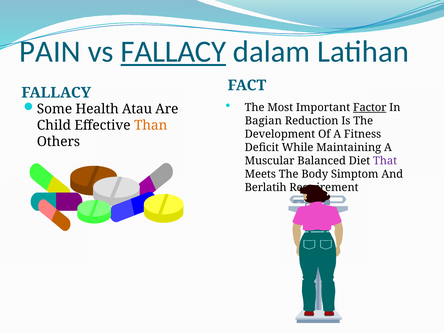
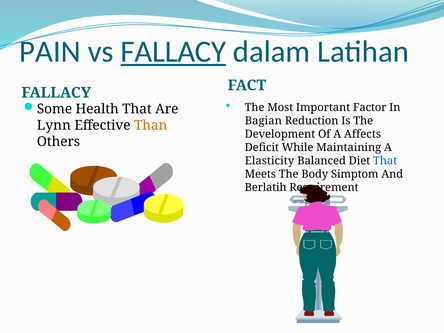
Factor underline: present -> none
Health Atau: Atau -> That
Child: Child -> Lynn
Fitness: Fitness -> Affects
Muscular: Muscular -> Elasticity
That at (385, 161) colour: purple -> blue
